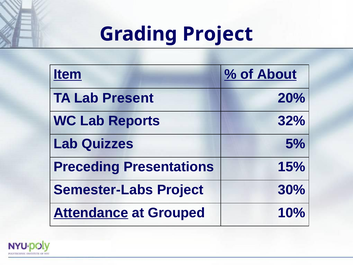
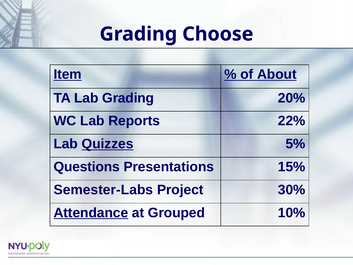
Grading Project: Project -> Choose
Lab Present: Present -> Grading
32%: 32% -> 22%
Quizzes underline: none -> present
Preceding: Preceding -> Questions
